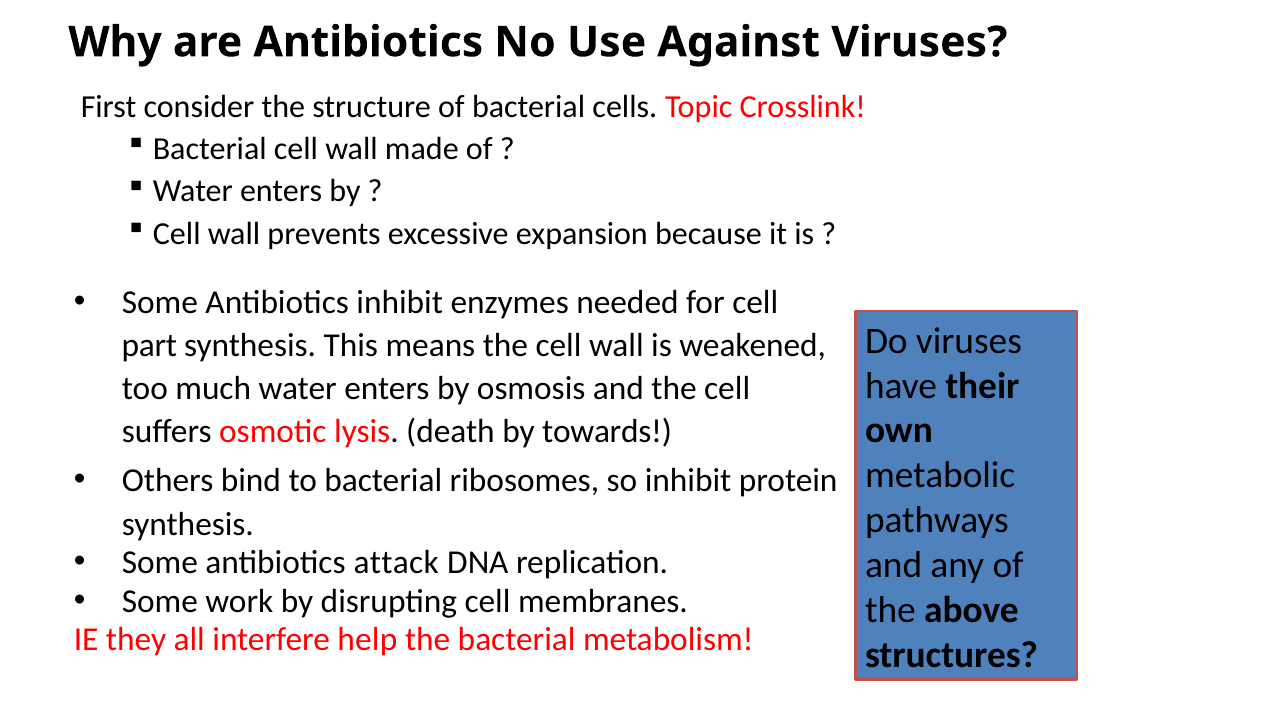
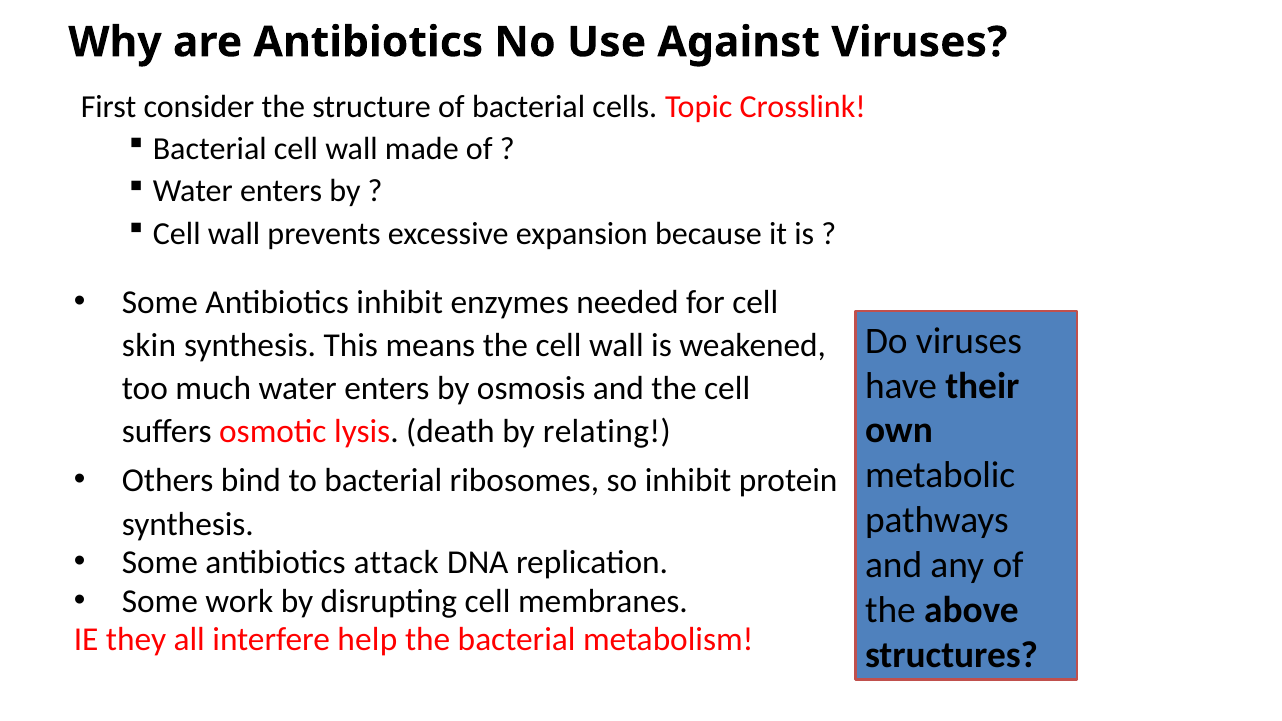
part: part -> skin
towards: towards -> relating
